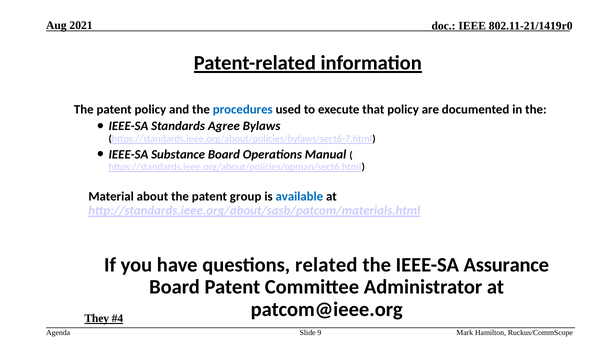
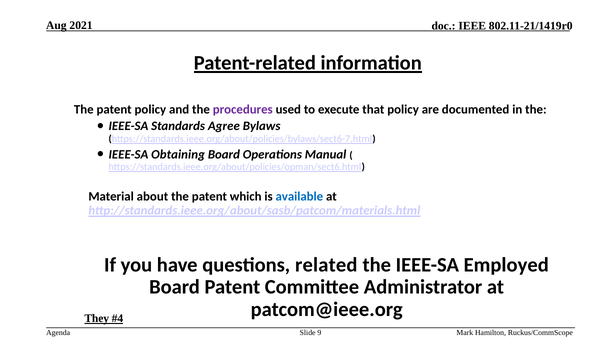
procedures colour: blue -> purple
Substance: Substance -> Obtaining
group: group -> which
Assurance: Assurance -> Employed
